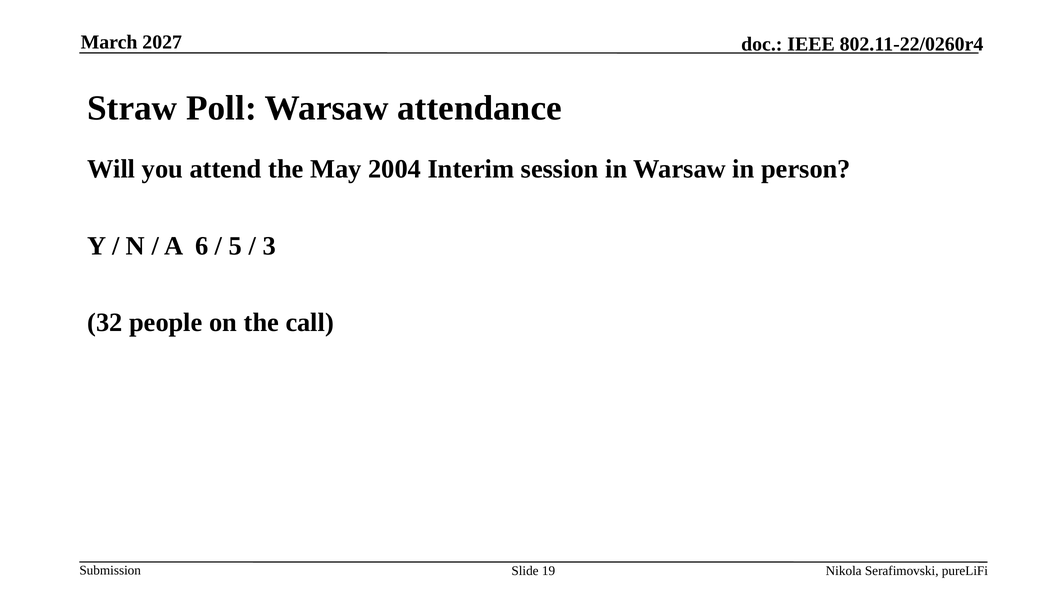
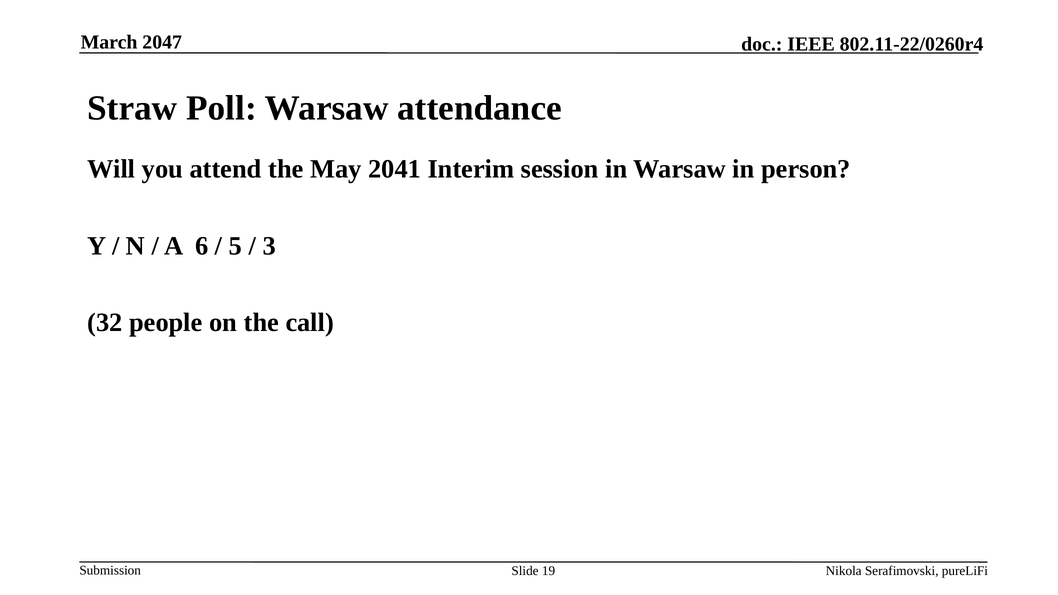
2027: 2027 -> 2047
2004: 2004 -> 2041
